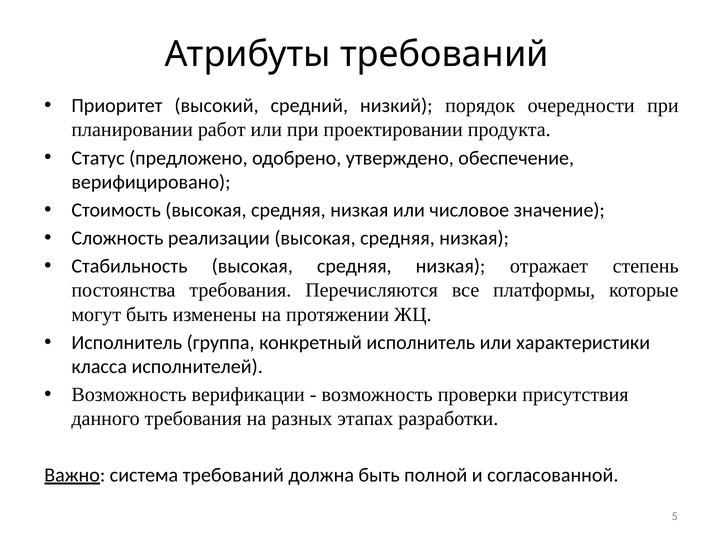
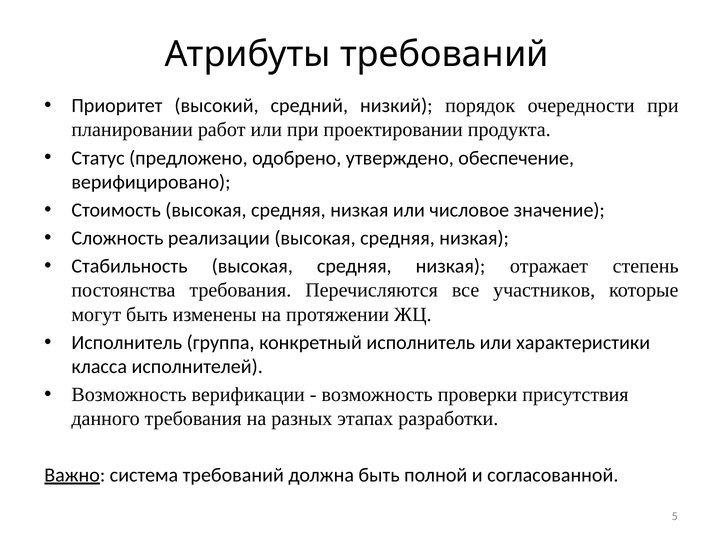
платформы: платформы -> участников
